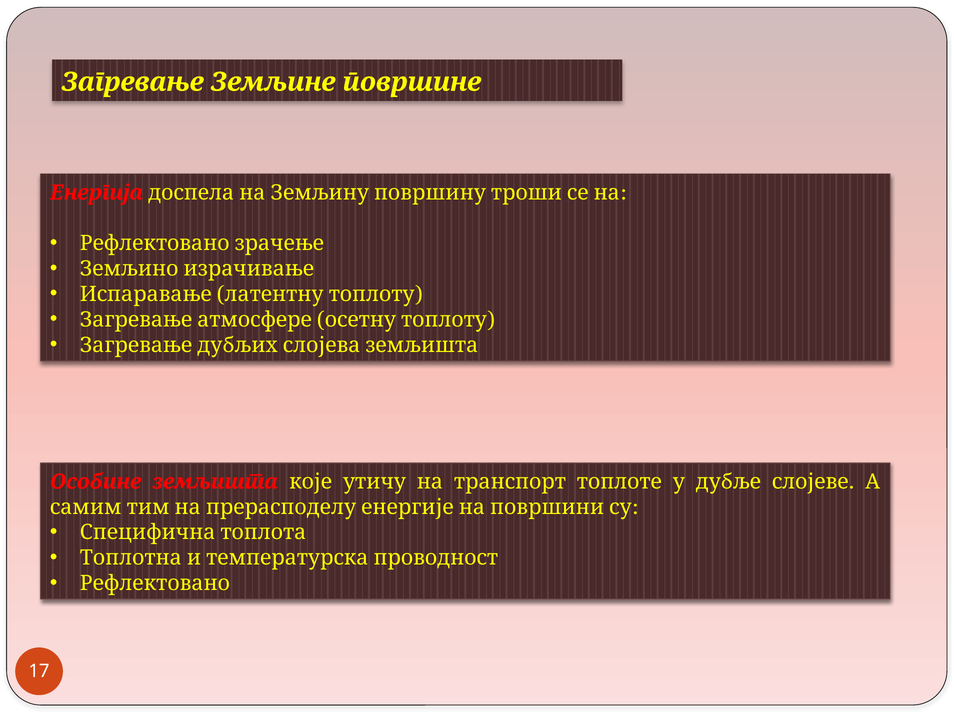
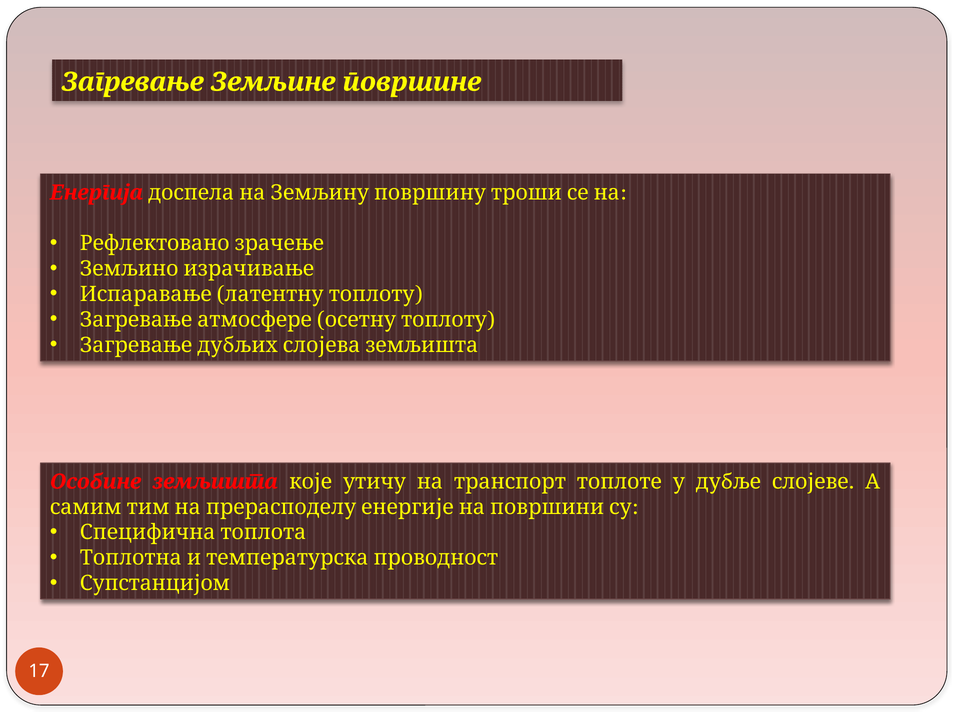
Рефлектовано: Рефлектовано -> Супстанцијом
